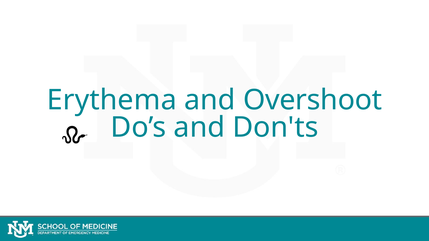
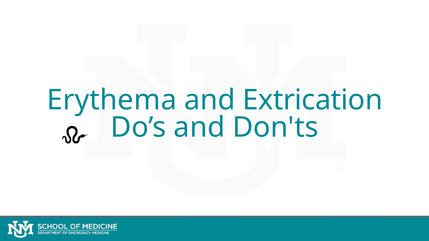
Overshoot: Overshoot -> Extrication
